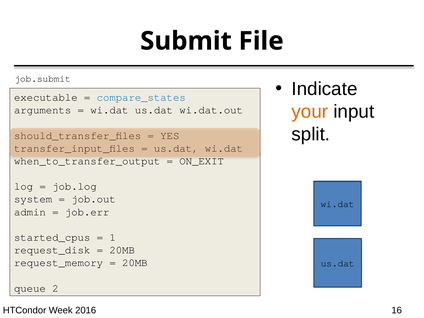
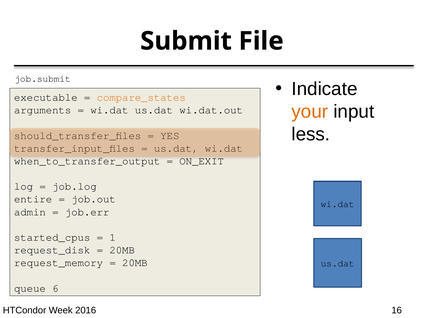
compare_states colour: blue -> orange
split: split -> less
system: system -> entire
2: 2 -> 6
